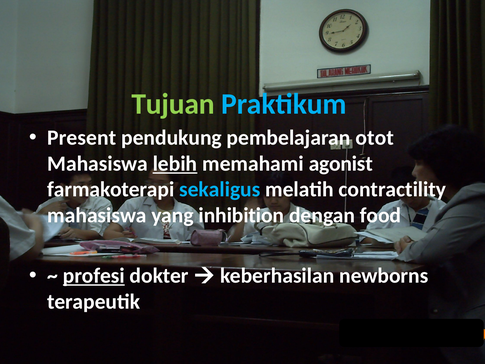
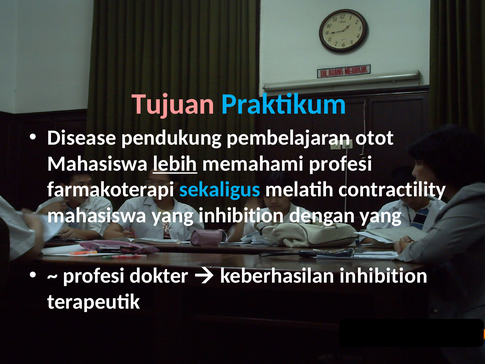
Tujuan colour: light green -> pink
Present: Present -> Disease
memahami agonist: agonist -> profesi
dengan food: food -> yang
profesi at (94, 276) underline: present -> none
keberhasilan newborns: newborns -> inhibition
